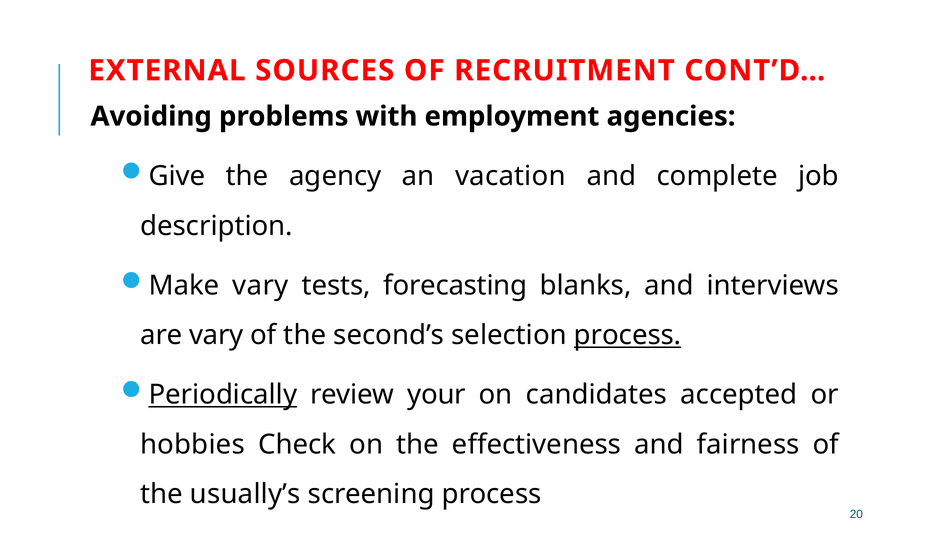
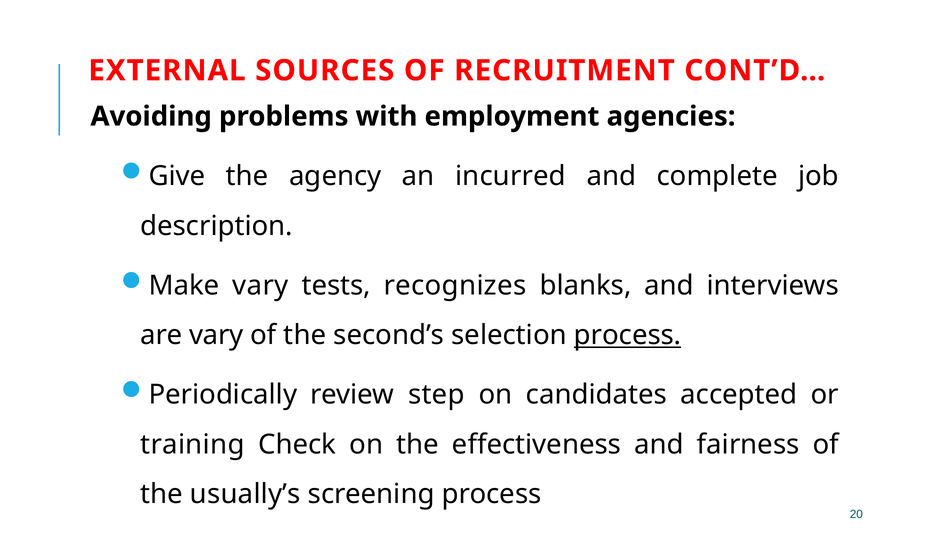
vacation: vacation -> incurred
forecasting: forecasting -> recognizes
Periodically underline: present -> none
your: your -> step
hobbies: hobbies -> training
